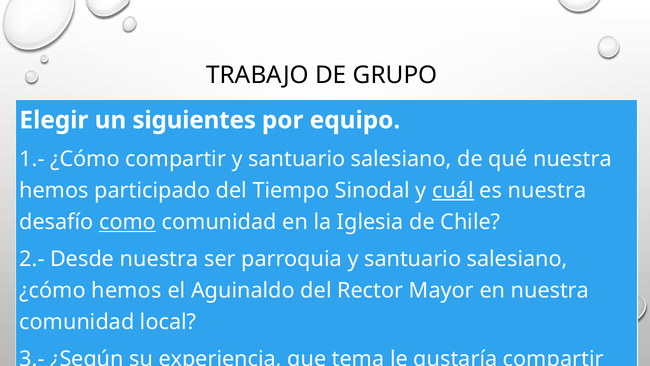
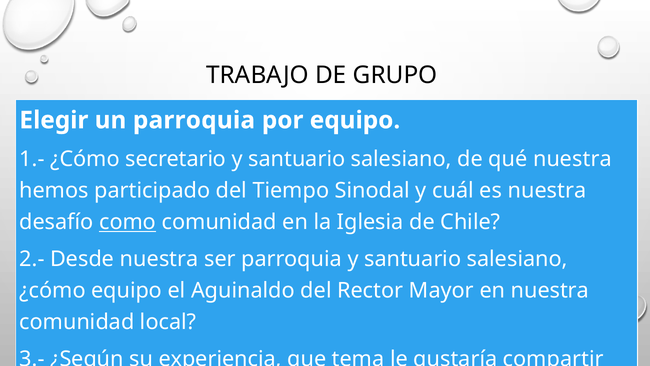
un siguientes: siguientes -> parroquia
¿Cómo compartir: compartir -> secretario
cuál underline: present -> none
¿cómo hemos: hemos -> equipo
